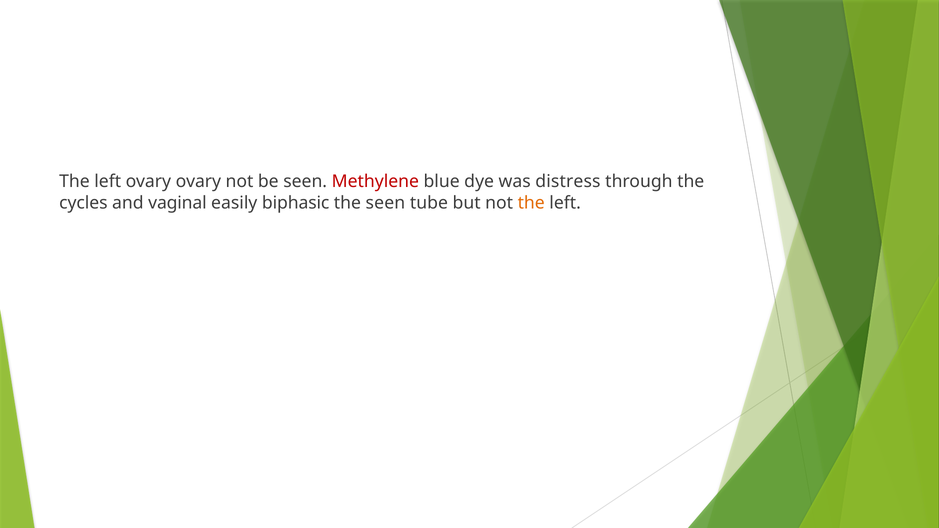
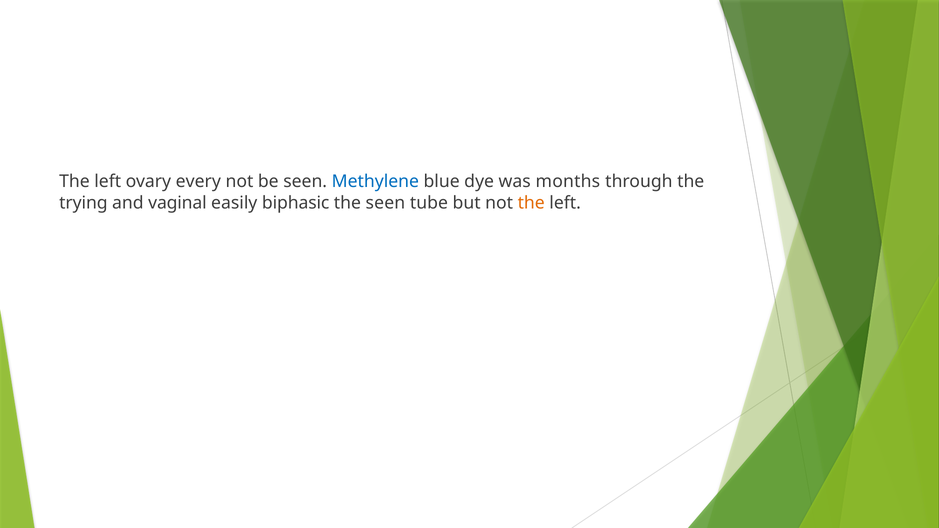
ovary ovary: ovary -> every
Methylene colour: red -> blue
distress: distress -> months
cycles: cycles -> trying
